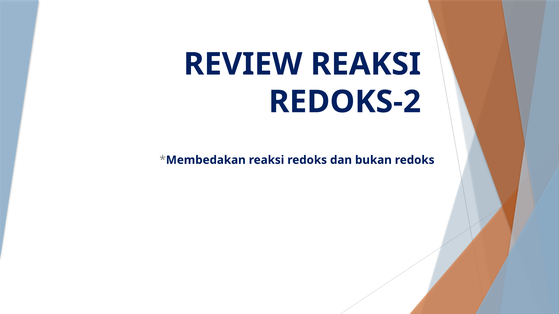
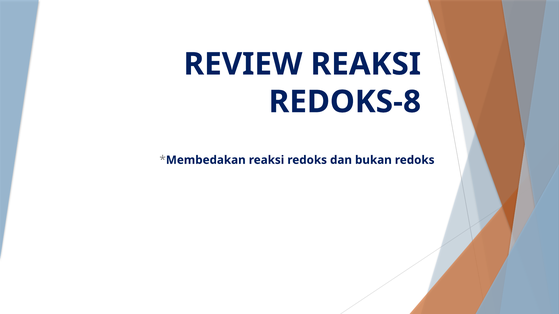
REDOKS-2: REDOKS-2 -> REDOKS-8
